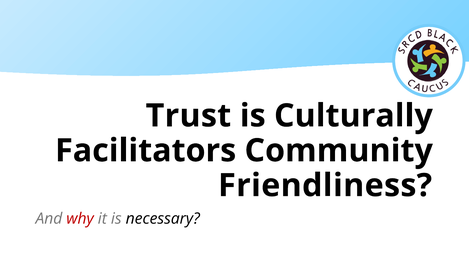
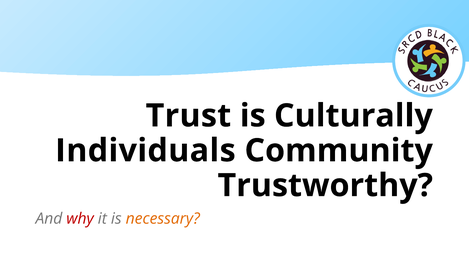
Facilitators: Facilitators -> Individuals
Friendliness: Friendliness -> Trustworthy
necessary colour: black -> orange
